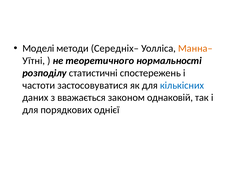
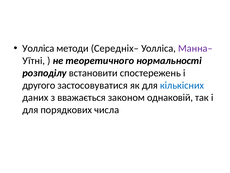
Моделі at (38, 48): Моделі -> Уолліса
Манна– colour: orange -> purple
статистичні: статистичні -> встановити
частоти: частоти -> другого
однієї: однієї -> числа
